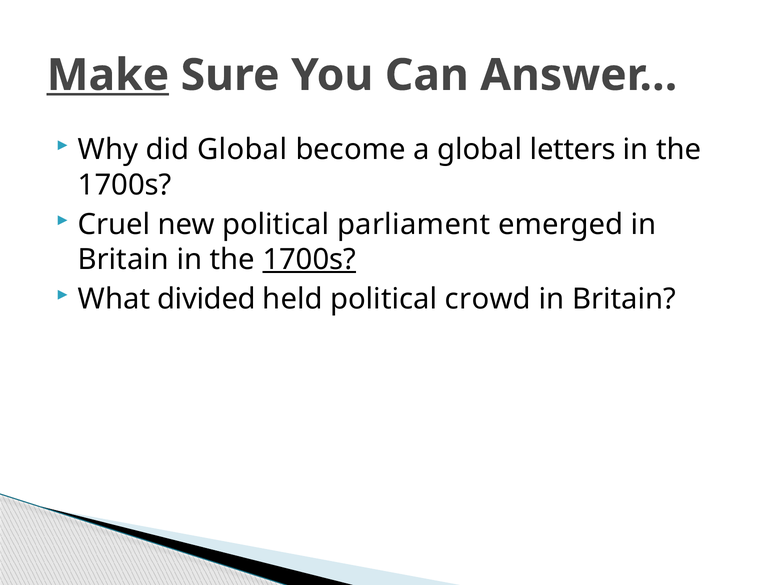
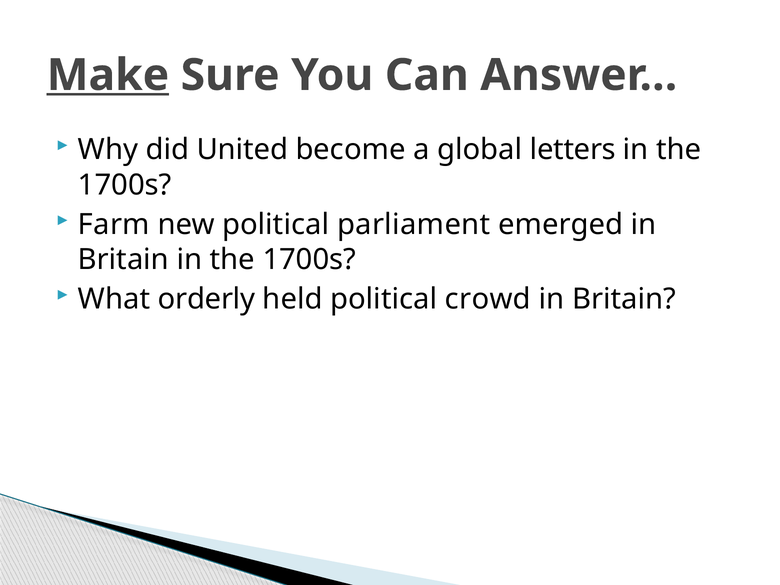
did Global: Global -> United
Cruel: Cruel -> Farm
1700s at (309, 260) underline: present -> none
divided: divided -> orderly
